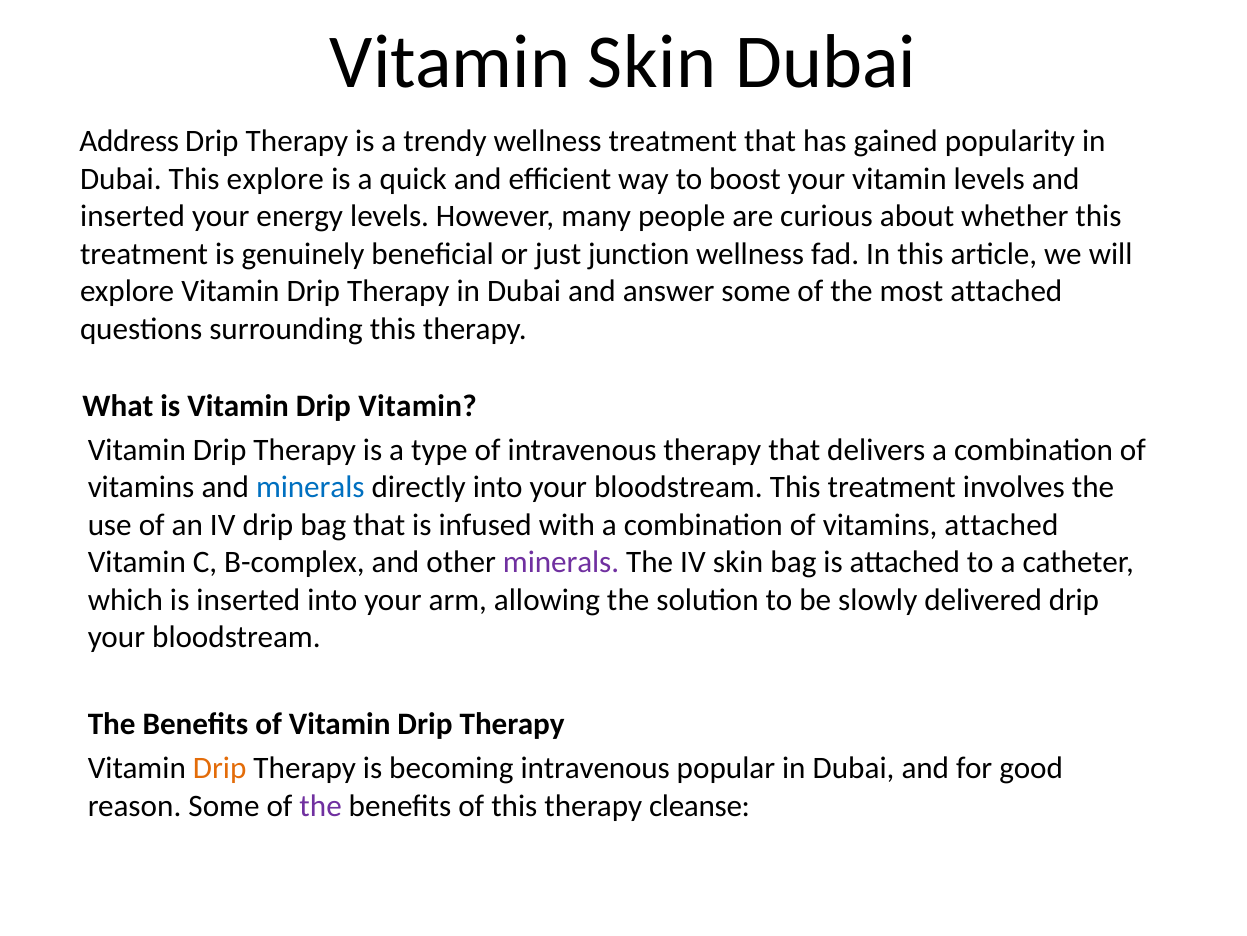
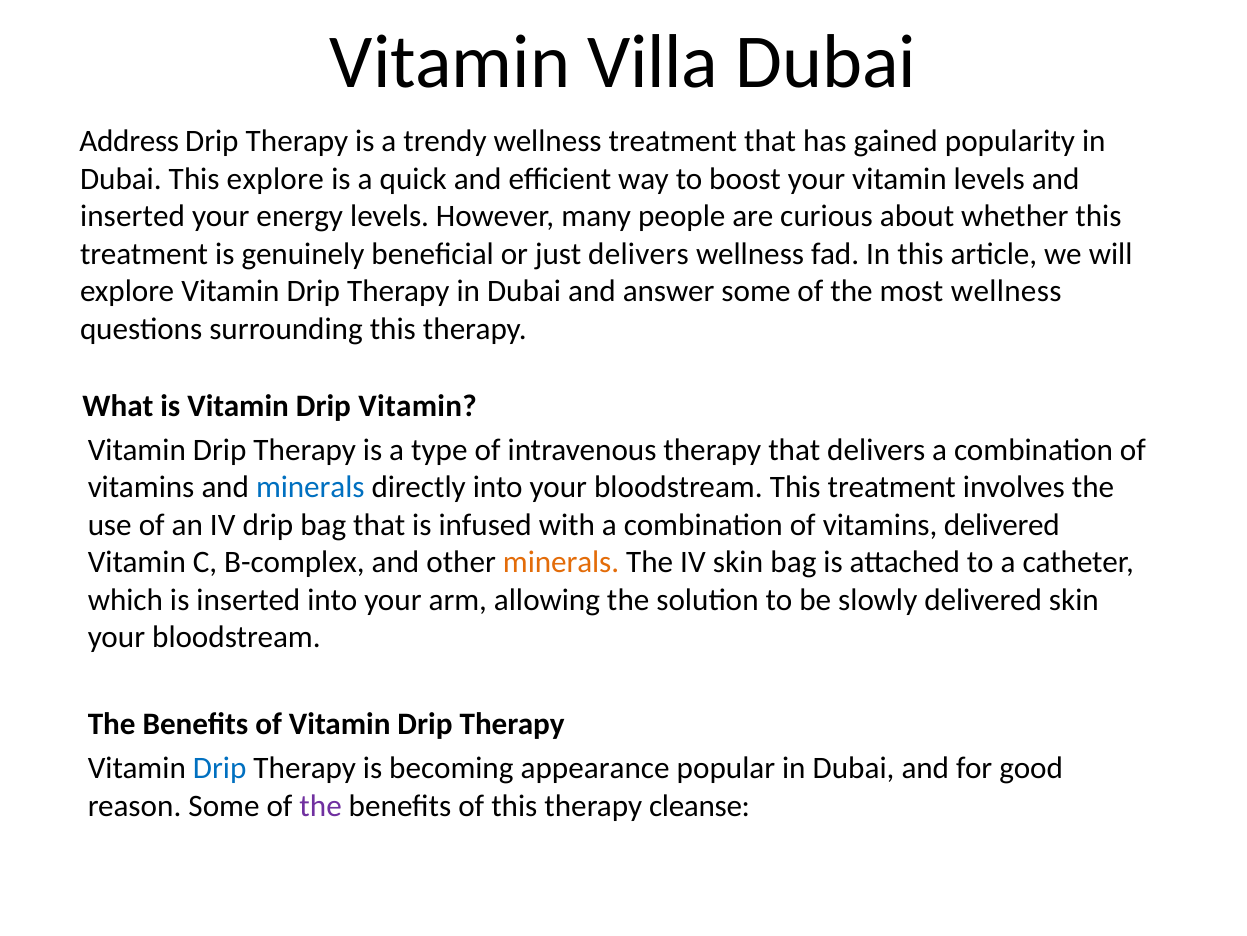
Vitamin Skin: Skin -> Villa
just junction: junction -> delivers
most attached: attached -> wellness
vitamins attached: attached -> delivered
minerals at (561, 562) colour: purple -> orange
delivered drip: drip -> skin
Drip at (220, 768) colour: orange -> blue
becoming intravenous: intravenous -> appearance
